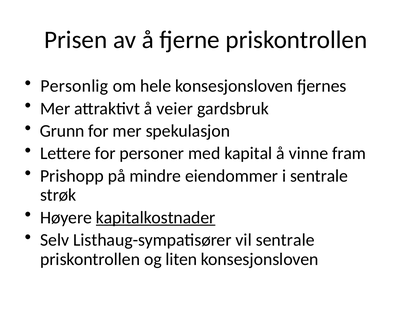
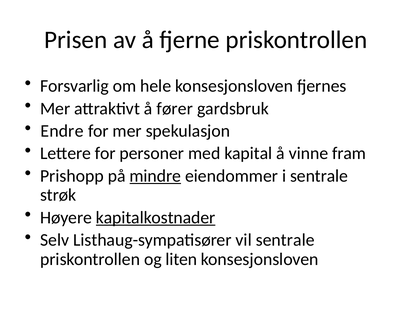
Personlig: Personlig -> Forsvarlig
veier: veier -> fører
Grunn: Grunn -> Endre
mindre underline: none -> present
